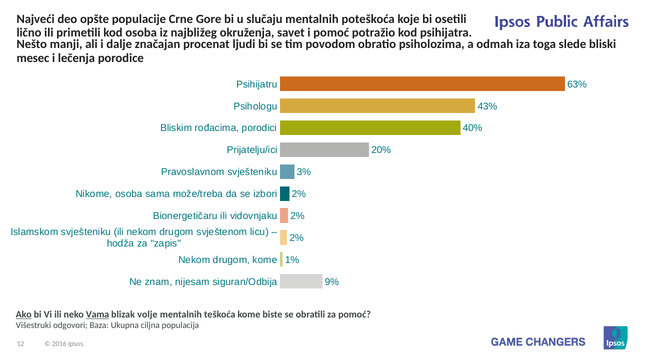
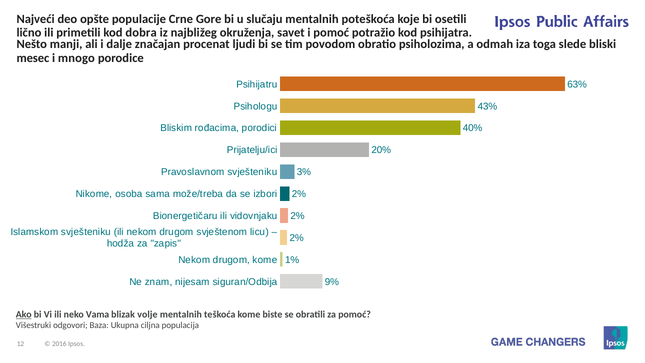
kod osoba: osoba -> dobra
lečenja: lečenja -> mnogo
Vama underline: present -> none
